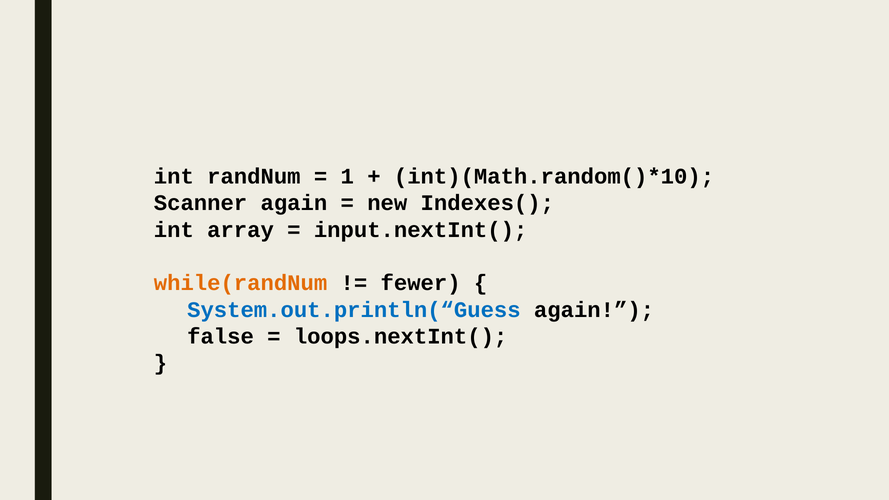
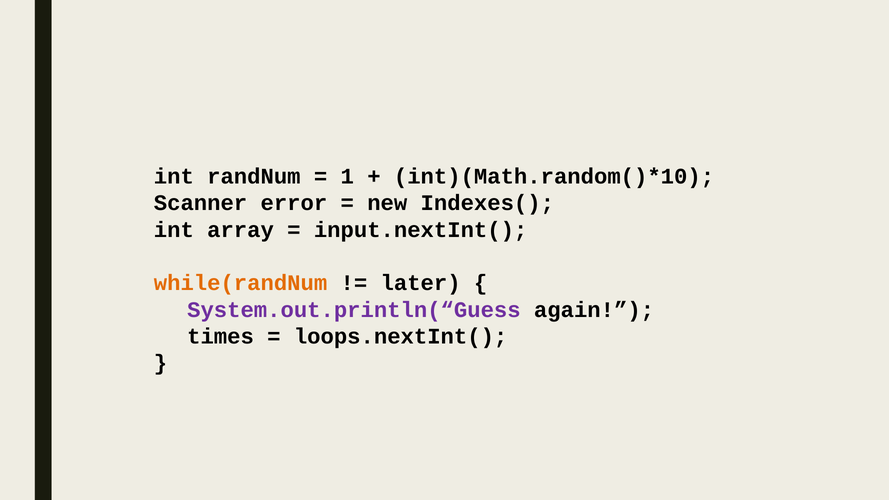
Scanner again: again -> error
fewer: fewer -> later
System.out.println(“Guess colour: blue -> purple
false: false -> times
